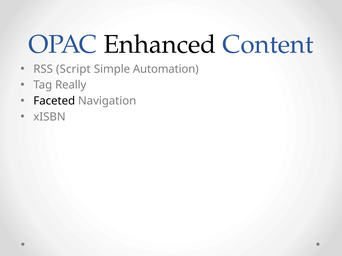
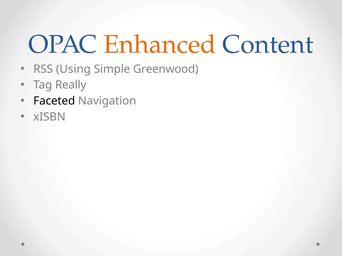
Enhanced colour: black -> orange
Script: Script -> Using
Automation: Automation -> Greenwood
